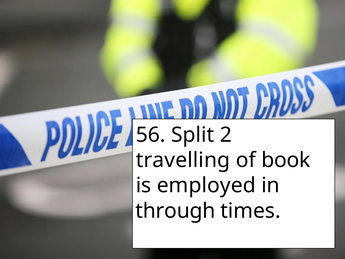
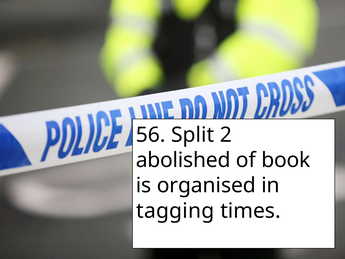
travelling: travelling -> abolished
employed: employed -> organised
through: through -> tagging
